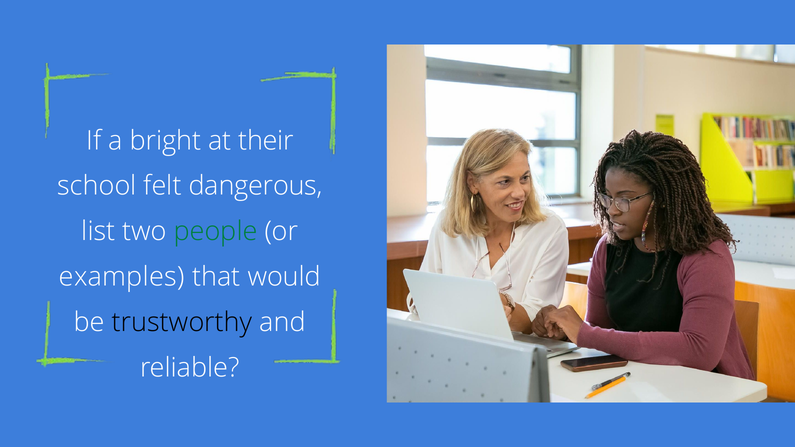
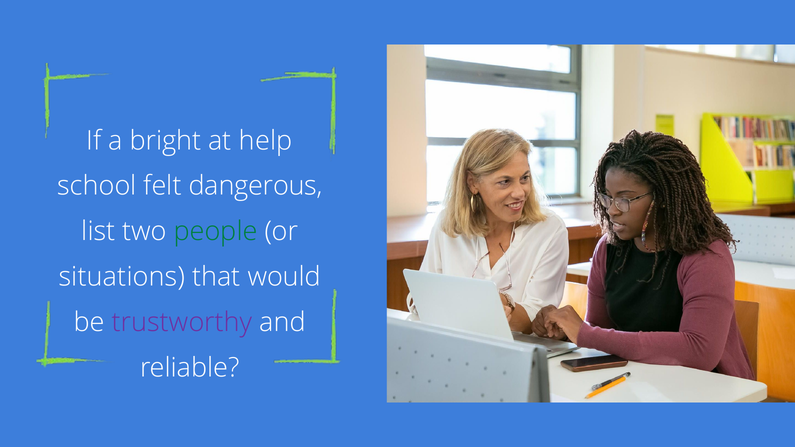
their: their -> help
examples: examples -> situations
trustworthy colour: black -> purple
